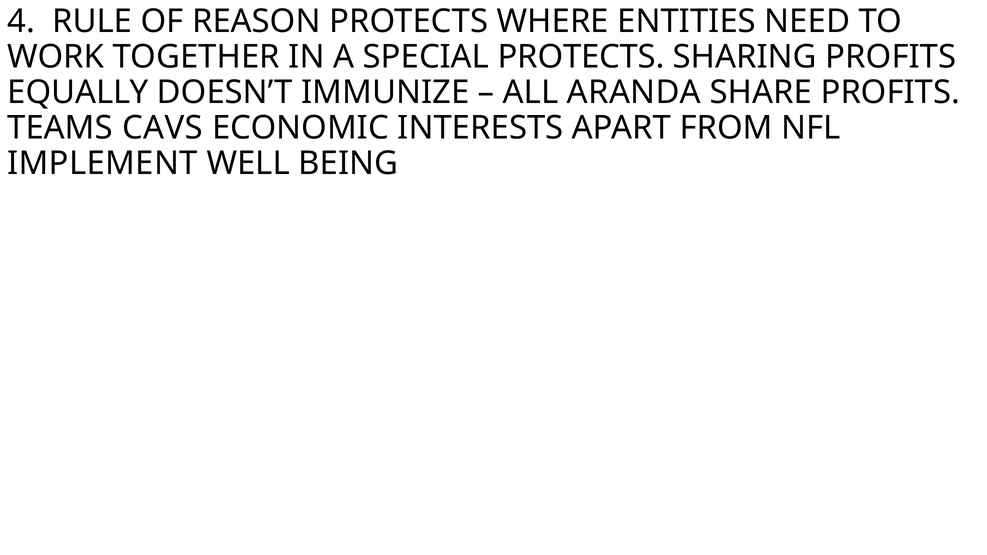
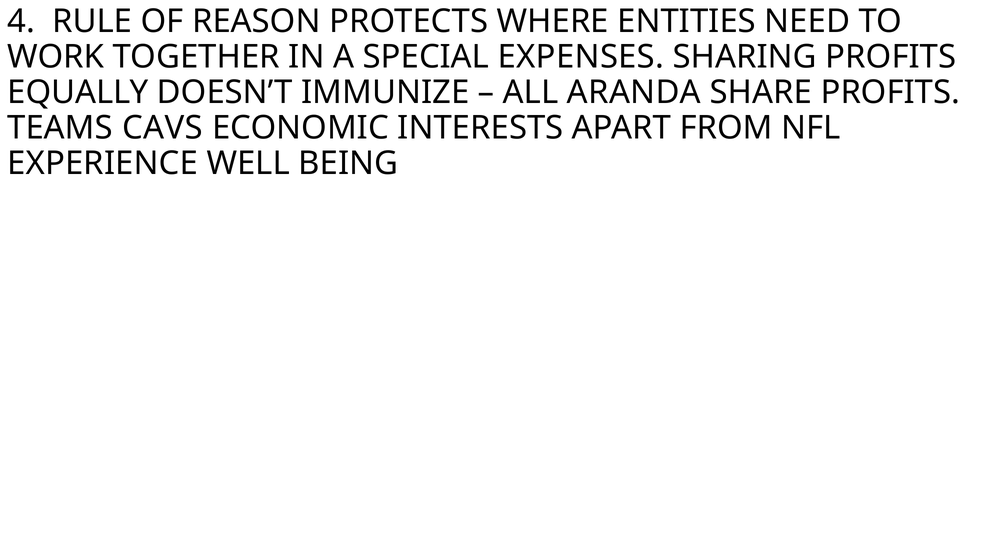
SPECIAL PROTECTS: PROTECTS -> EXPENSES
IMPLEMENT: IMPLEMENT -> EXPERIENCE
